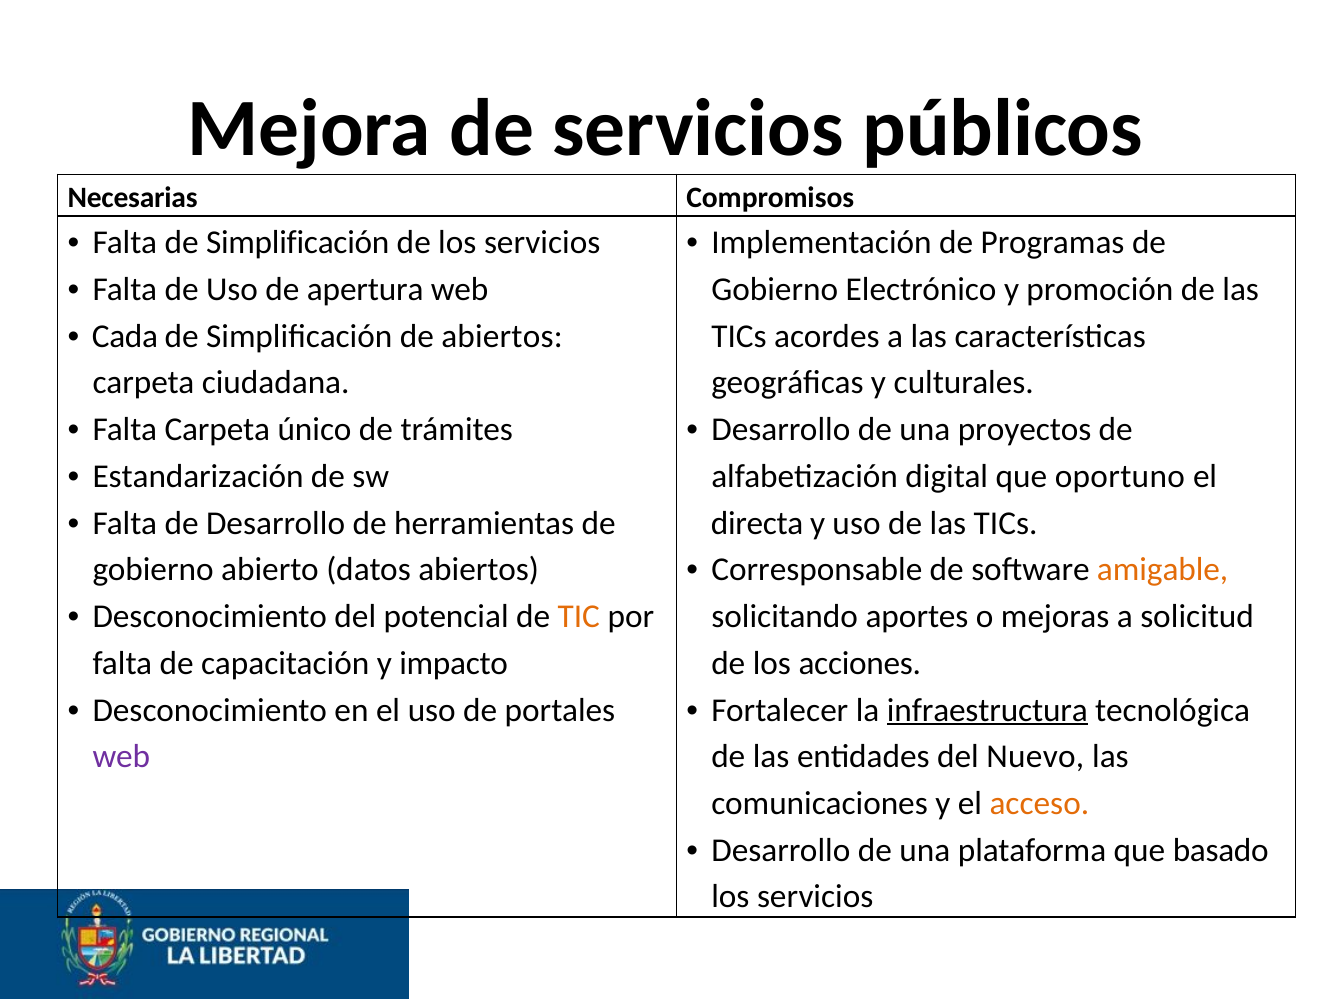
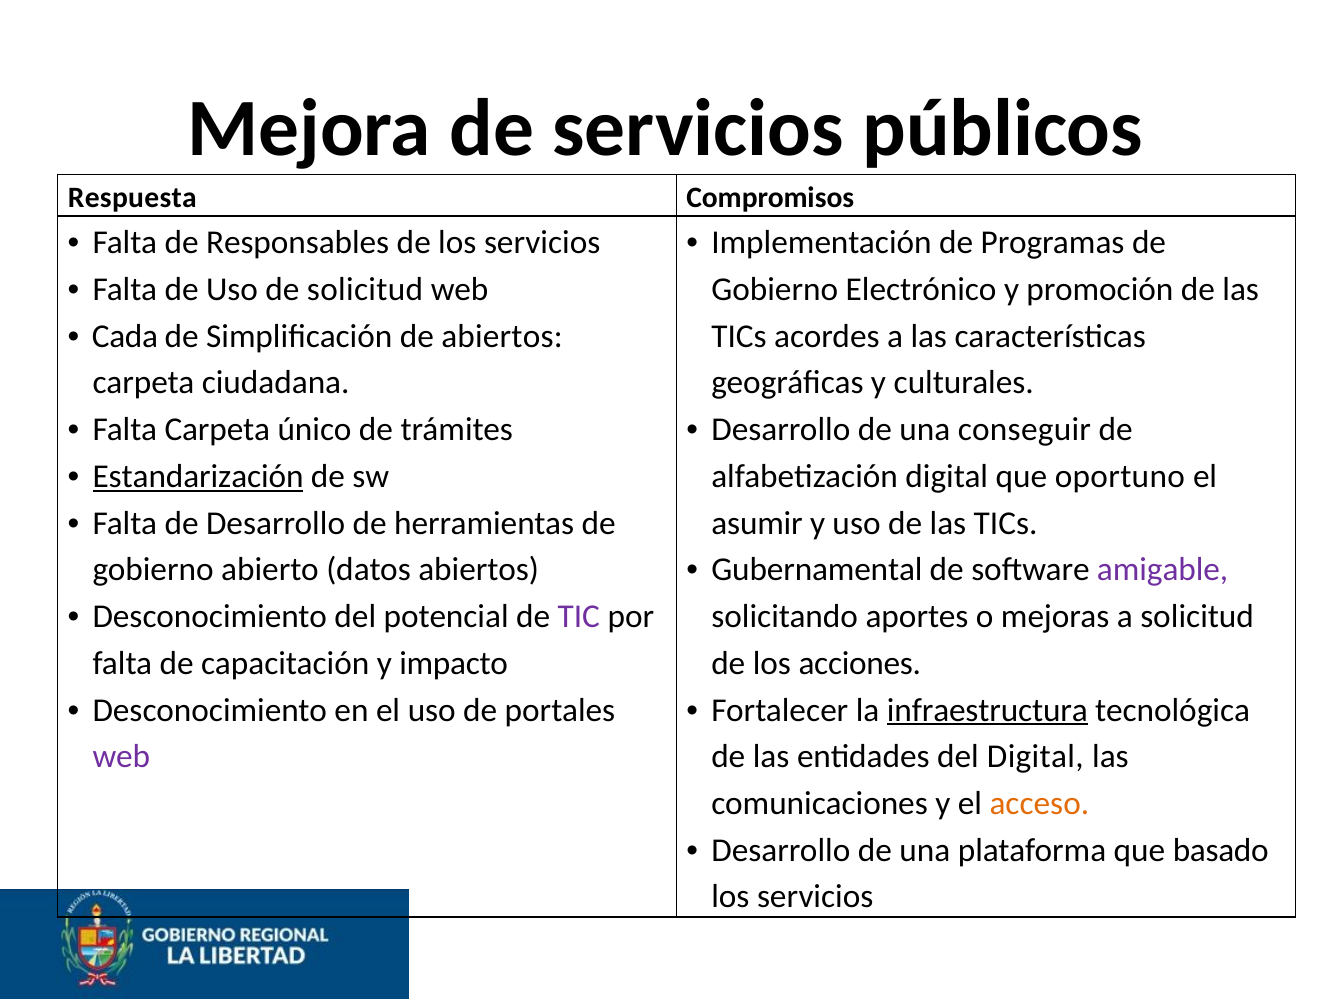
Necesarias: Necesarias -> Respuesta
Falta de Simplificación: Simplificación -> Responsables
de apertura: apertura -> solicitud
proyectos: proyectos -> conseguir
Estandarización underline: none -> present
directa: directa -> asumir
Corresponsable: Corresponsable -> Gubernamental
amigable colour: orange -> purple
TIC colour: orange -> purple
del Nuevo: Nuevo -> Digital
